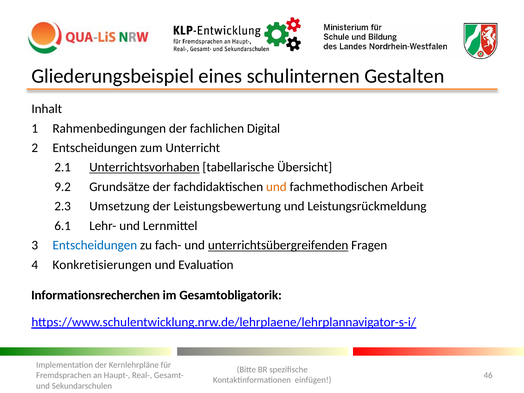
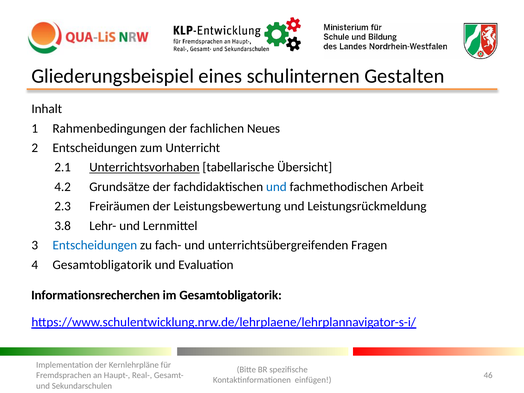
Digital: Digital -> Neues
9.2: 9.2 -> 4.2
und at (276, 187) colour: orange -> blue
Umsetzung: Umsetzung -> Freiräumen
6.1: 6.1 -> 3.8
unterrichtsübergreifenden underline: present -> none
4 Konkretisierungen: Konkretisierungen -> Gesamtobligatorik
